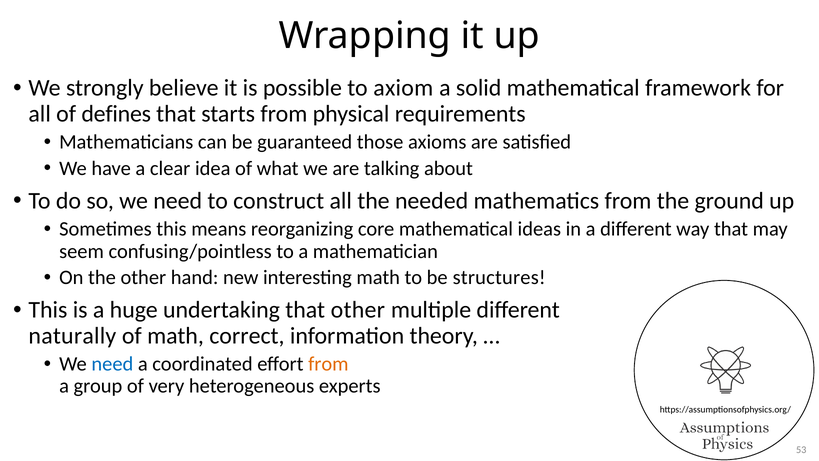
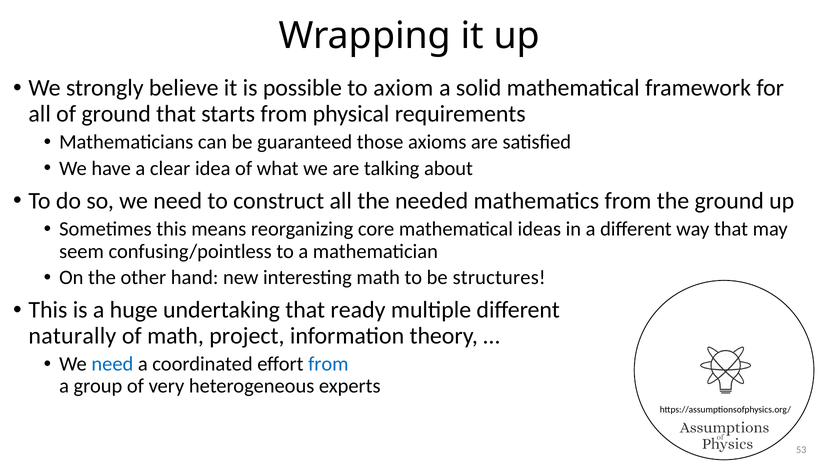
of defines: defines -> ground
that other: other -> ready
correct: correct -> project
from at (328, 364) colour: orange -> blue
